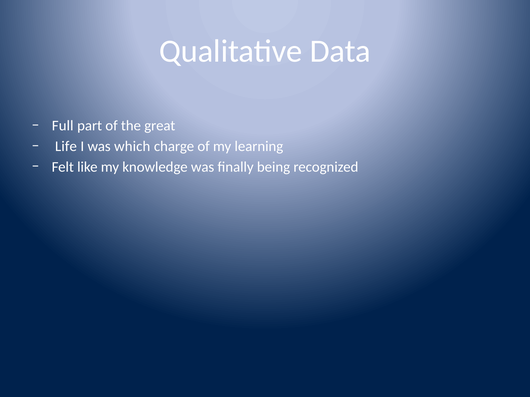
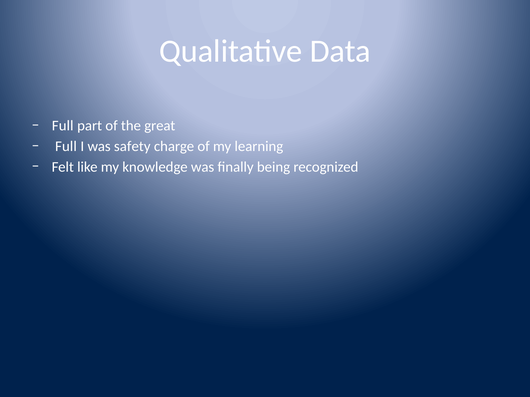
Life at (66, 147): Life -> Full
which: which -> safety
